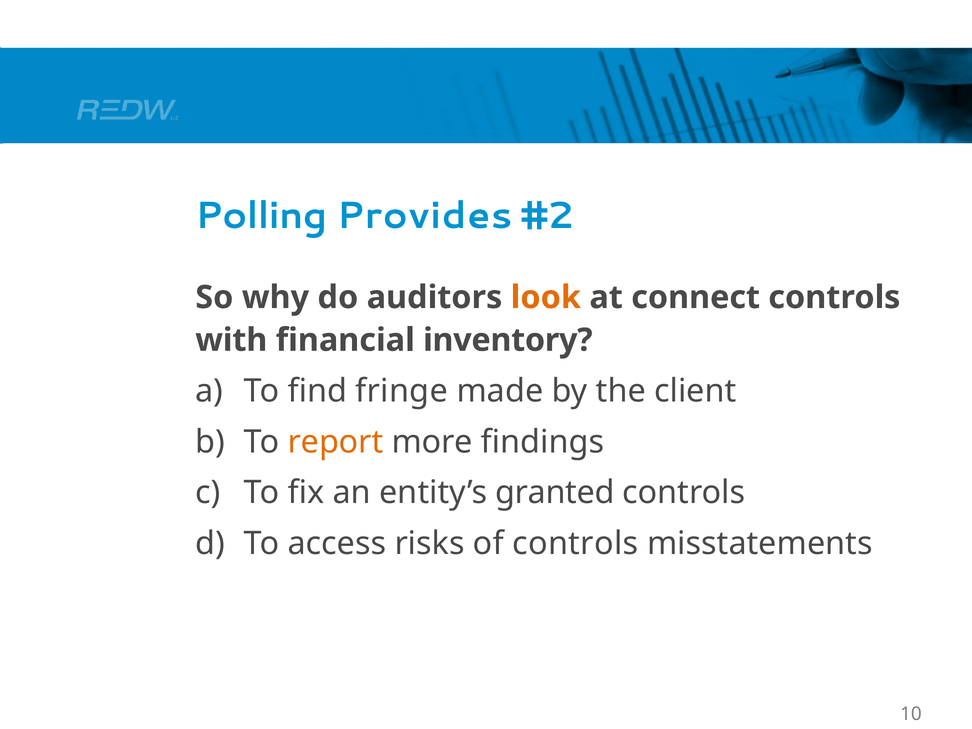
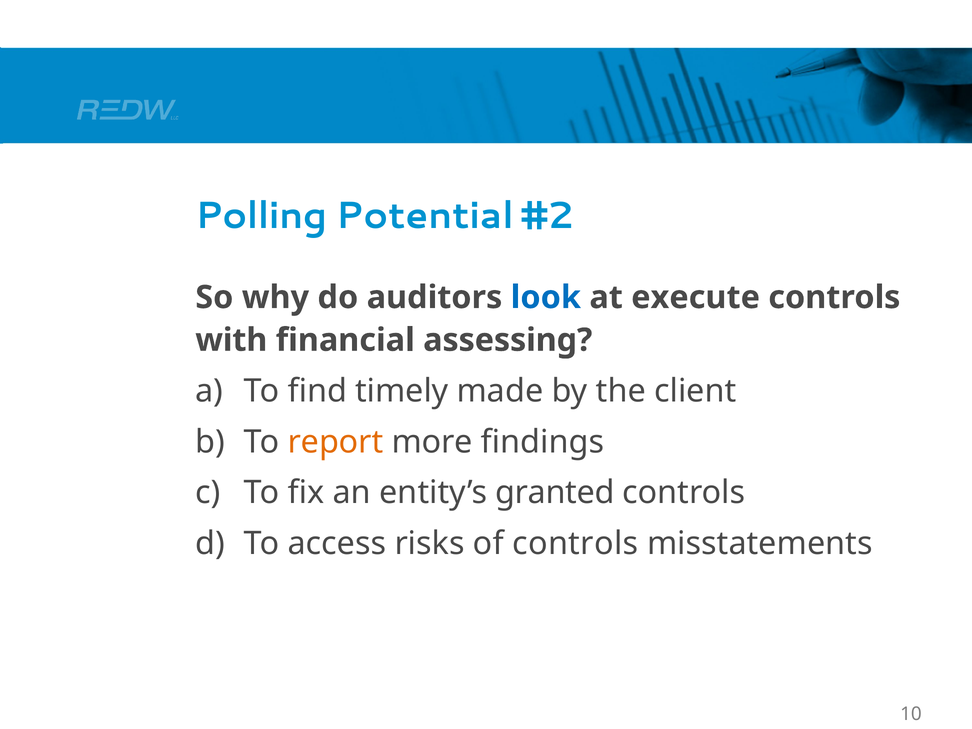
Provides: Provides -> Potential
look colour: orange -> blue
connect: connect -> execute
inventory: inventory -> assessing
fringe: fringe -> timely
